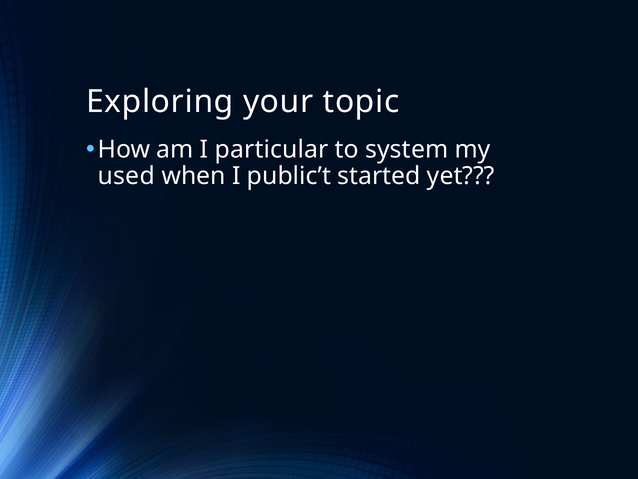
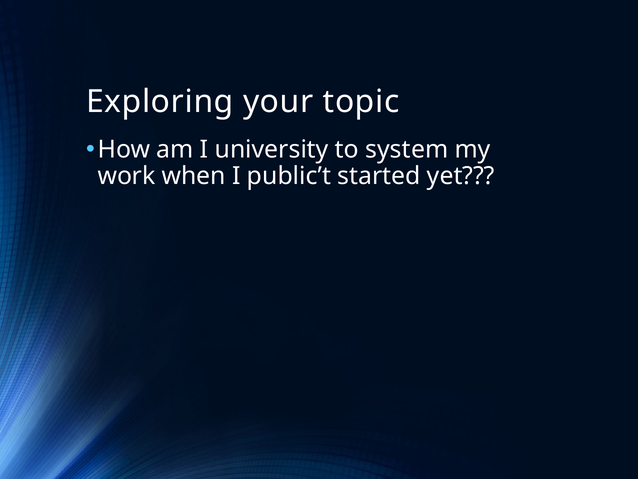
particular: particular -> university
used: used -> work
